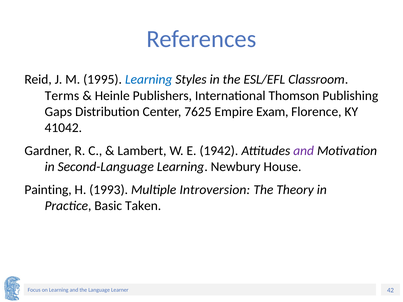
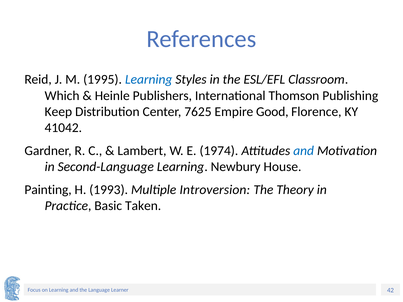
Terms: Terms -> Which
Gaps: Gaps -> Keep
Exam: Exam -> Good
1942: 1942 -> 1974
and at (304, 151) colour: purple -> blue
